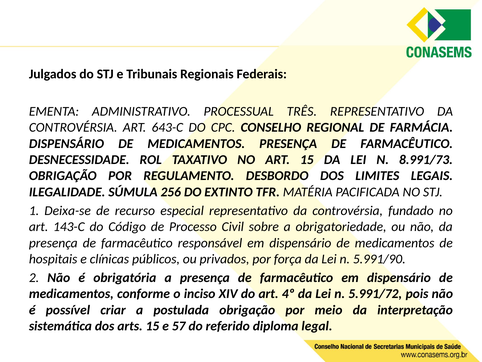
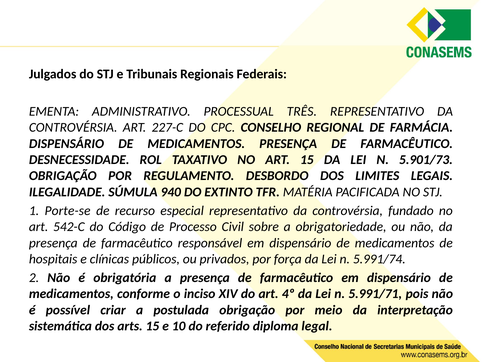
643-C: 643-C -> 227-C
8.991/73: 8.991/73 -> 5.901/73
256: 256 -> 940
Deixa-se: Deixa-se -> Porte-se
143-C: 143-C -> 542-C
5.991/90: 5.991/90 -> 5.991/74
5.991/72: 5.991/72 -> 5.991/71
57: 57 -> 10
